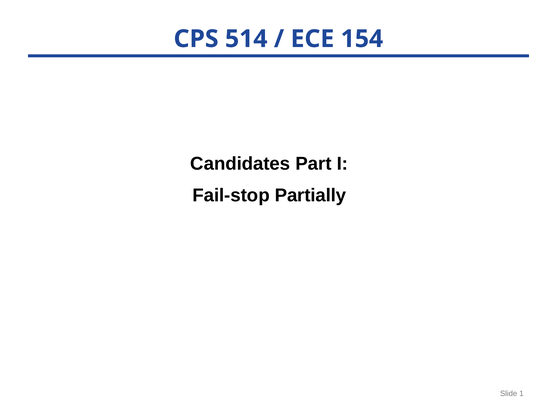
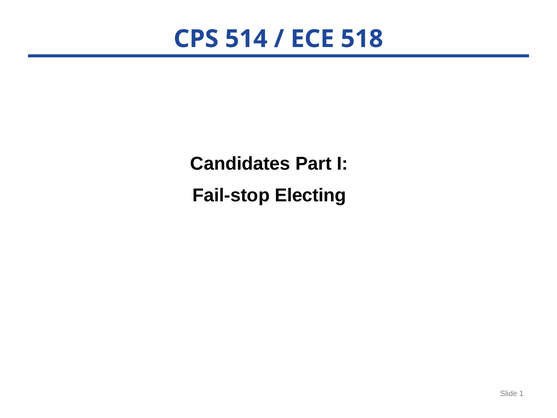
154: 154 -> 518
Partially: Partially -> Electing
